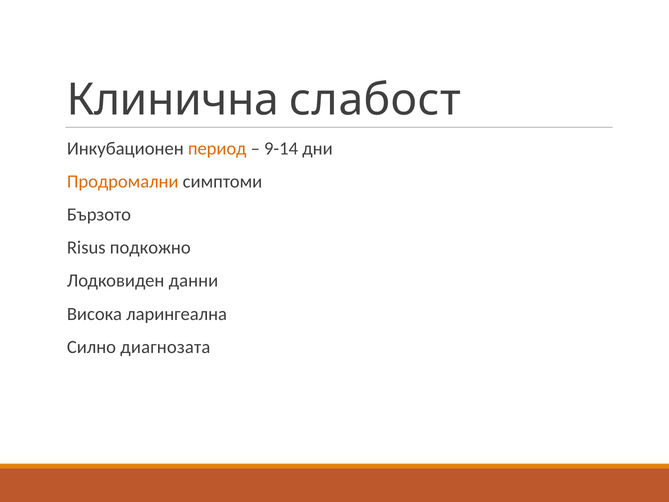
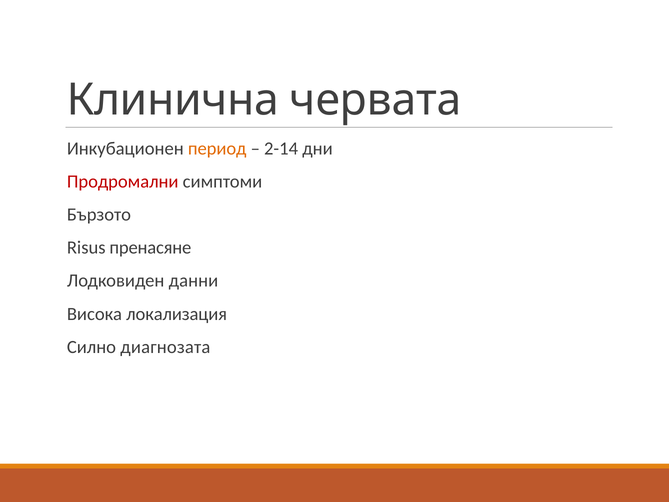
слабост: слабост -> червата
9-14: 9-14 -> 2-14
Продромални colour: orange -> red
подкожно: подкожно -> пренасяне
ларингеална: ларингеална -> локализация
